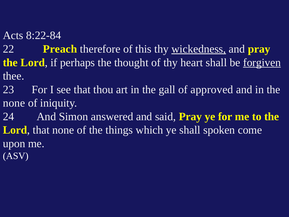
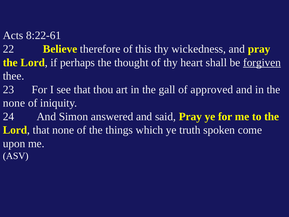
8:22-84: 8:22-84 -> 8:22-61
Preach: Preach -> Believe
wickedness underline: present -> none
ye shall: shall -> truth
